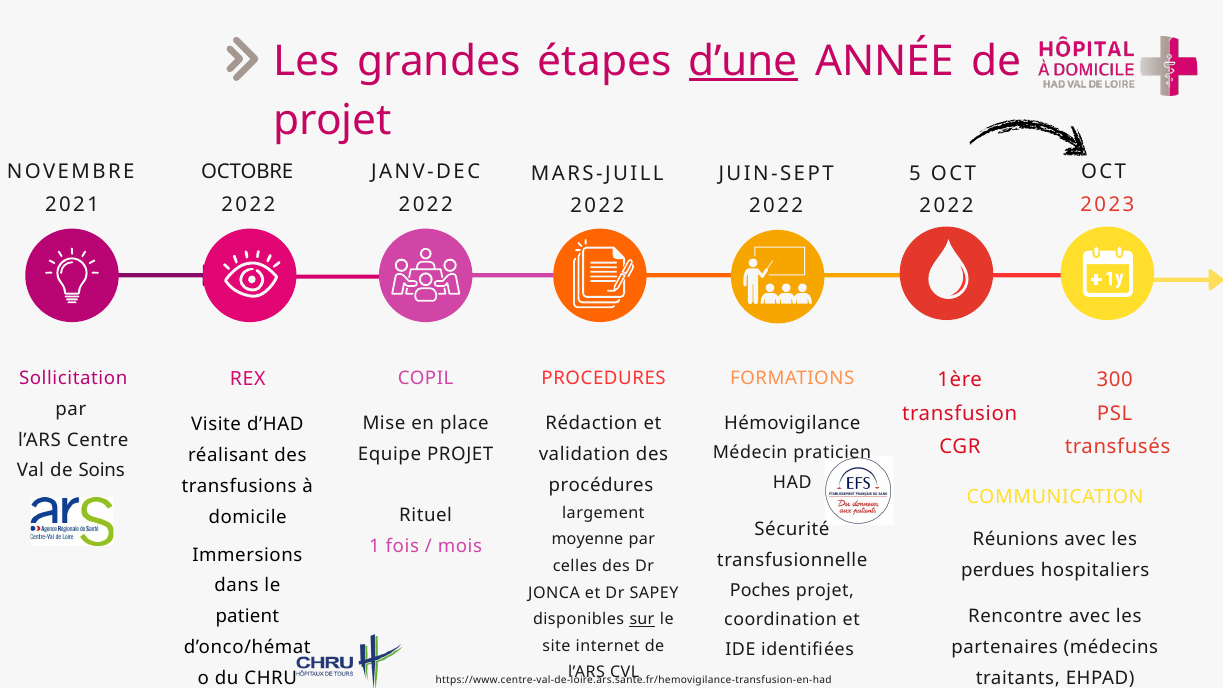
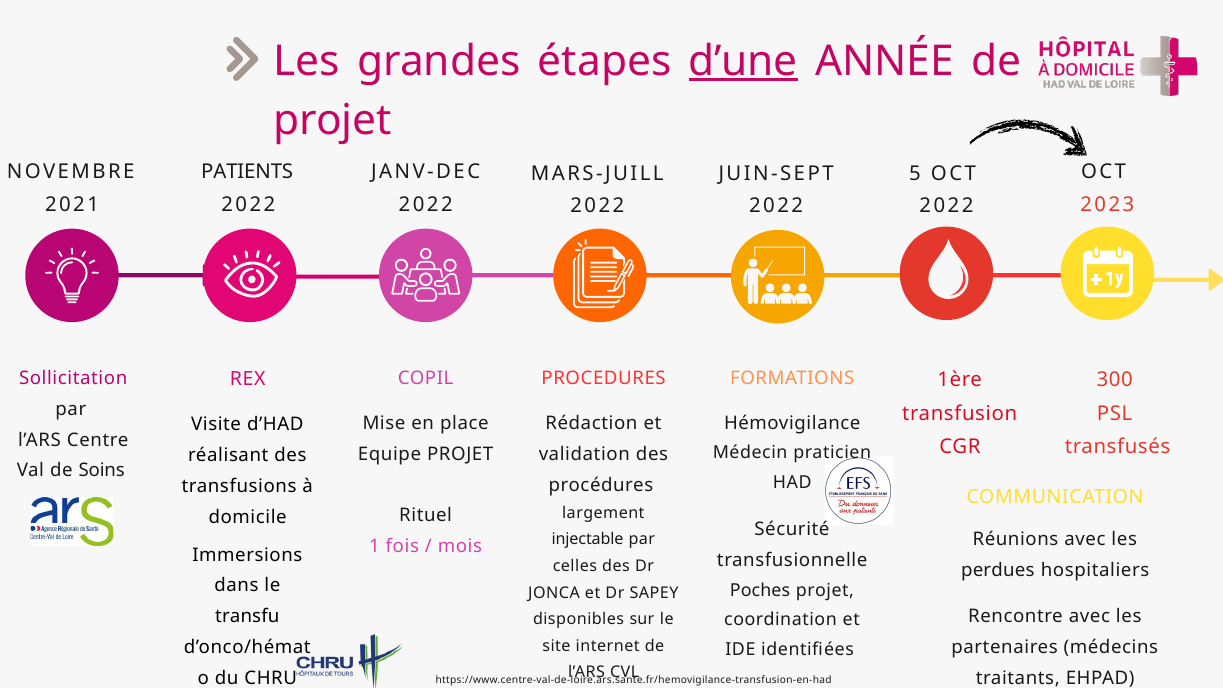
OCTOBRE: OCTOBRE -> PATIENTS
moyenne: moyenne -> injectable
patient: patient -> transfu
sur underline: present -> none
